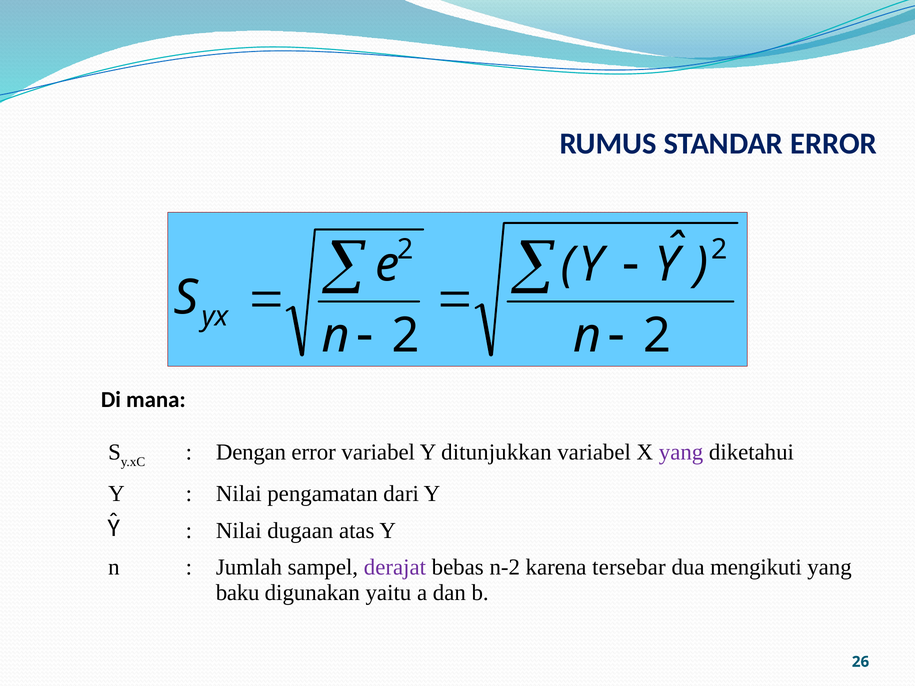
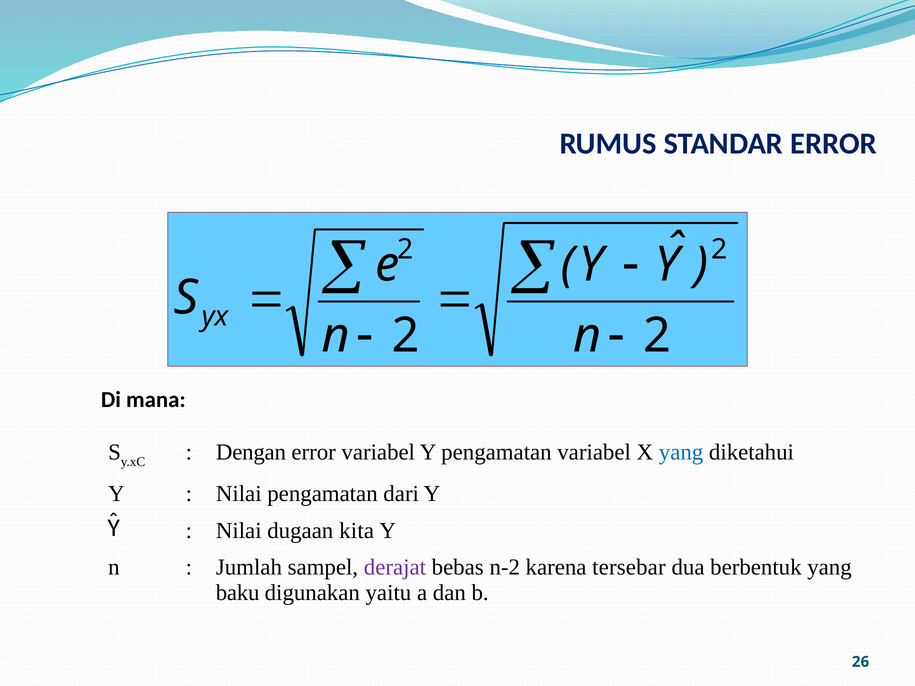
Y ditunjukkan: ditunjukkan -> pengamatan
yang at (681, 452) colour: purple -> blue
atas: atas -> kita
mengikuti: mengikuti -> berbentuk
